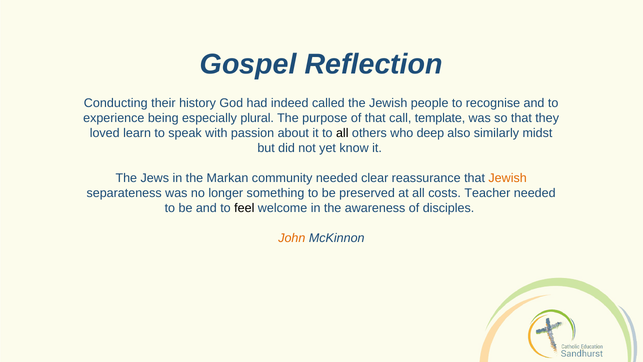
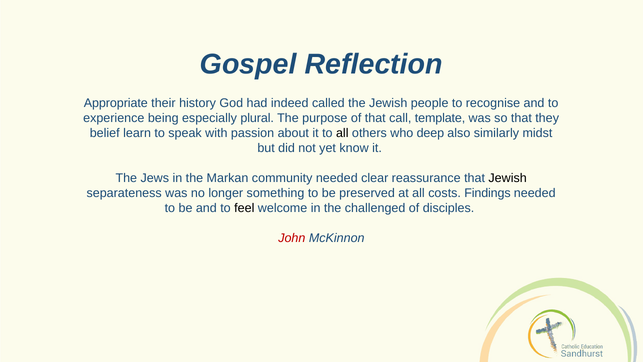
Conducting: Conducting -> Appropriate
loved: loved -> belief
Jewish at (508, 178) colour: orange -> black
Teacher: Teacher -> Findings
awareness: awareness -> challenged
John colour: orange -> red
